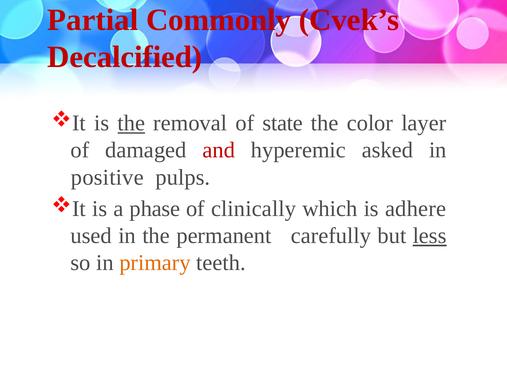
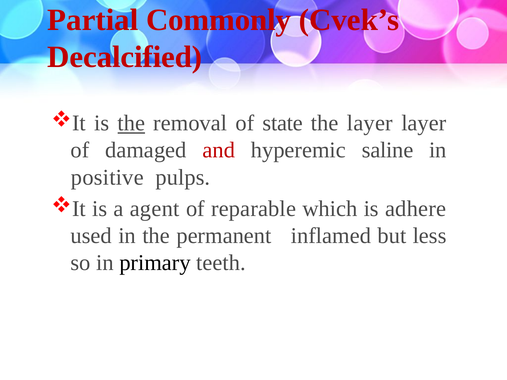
the color: color -> layer
asked: asked -> saline
phase: phase -> agent
clinically: clinically -> reparable
carefully: carefully -> inflamed
less underline: present -> none
primary colour: orange -> black
